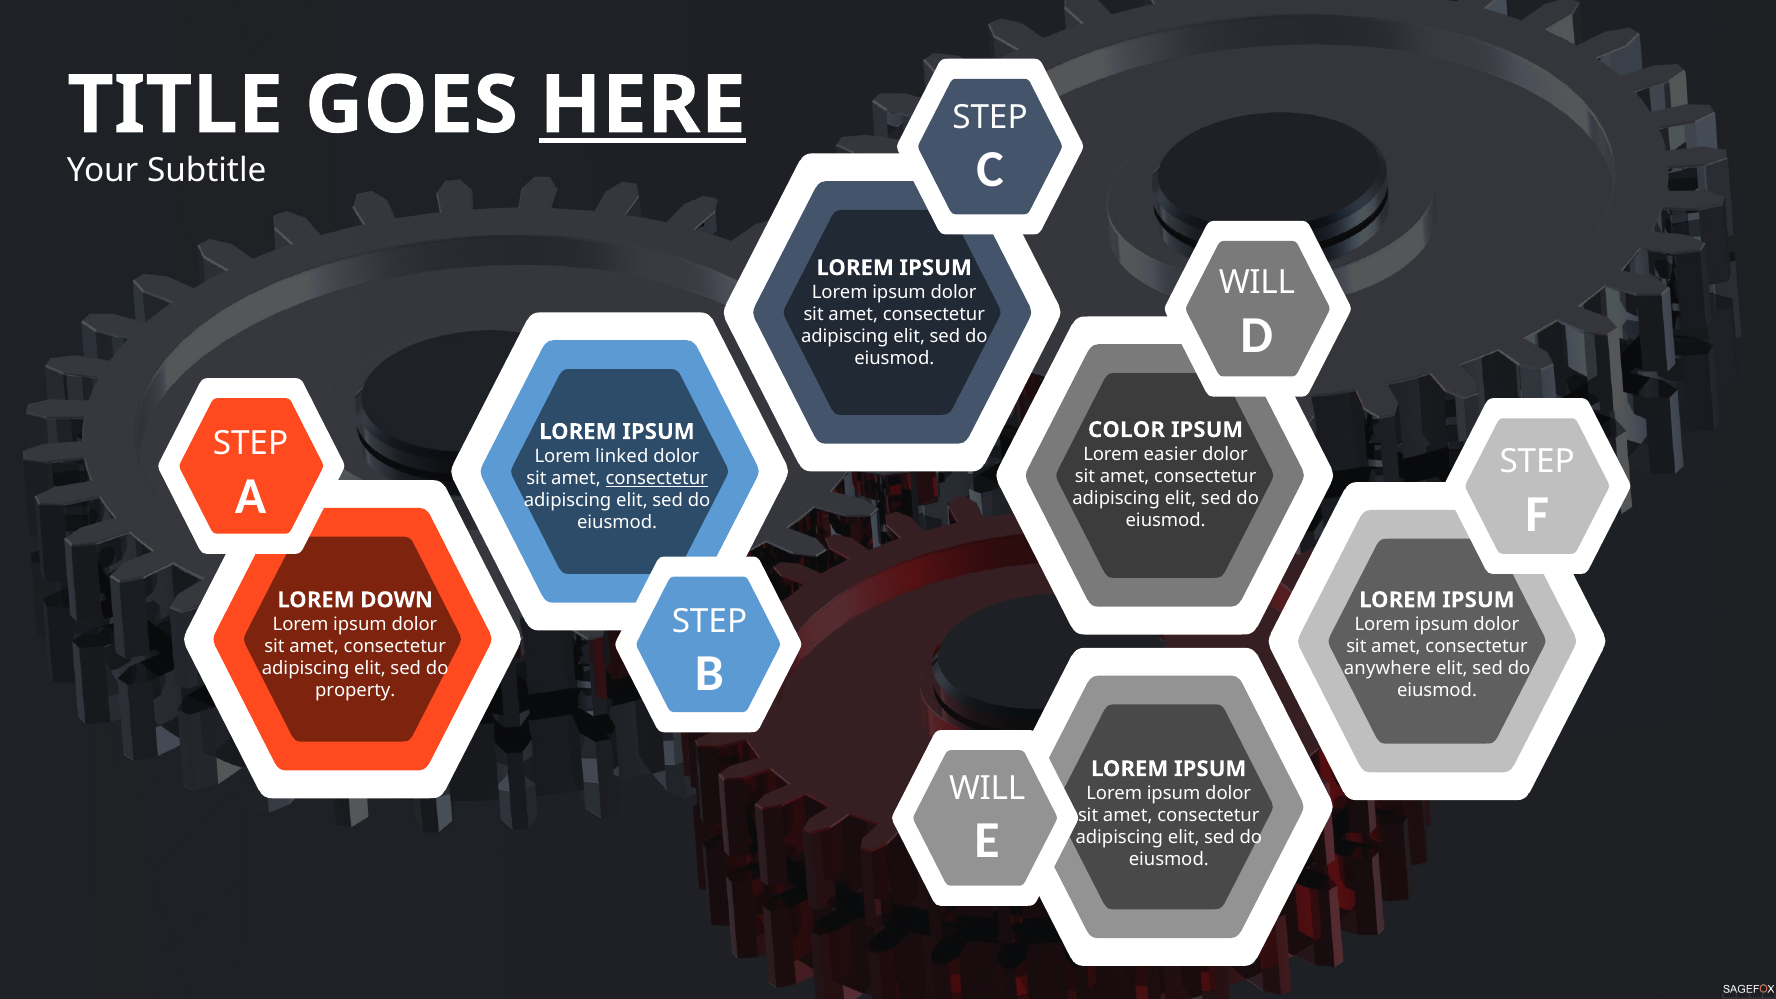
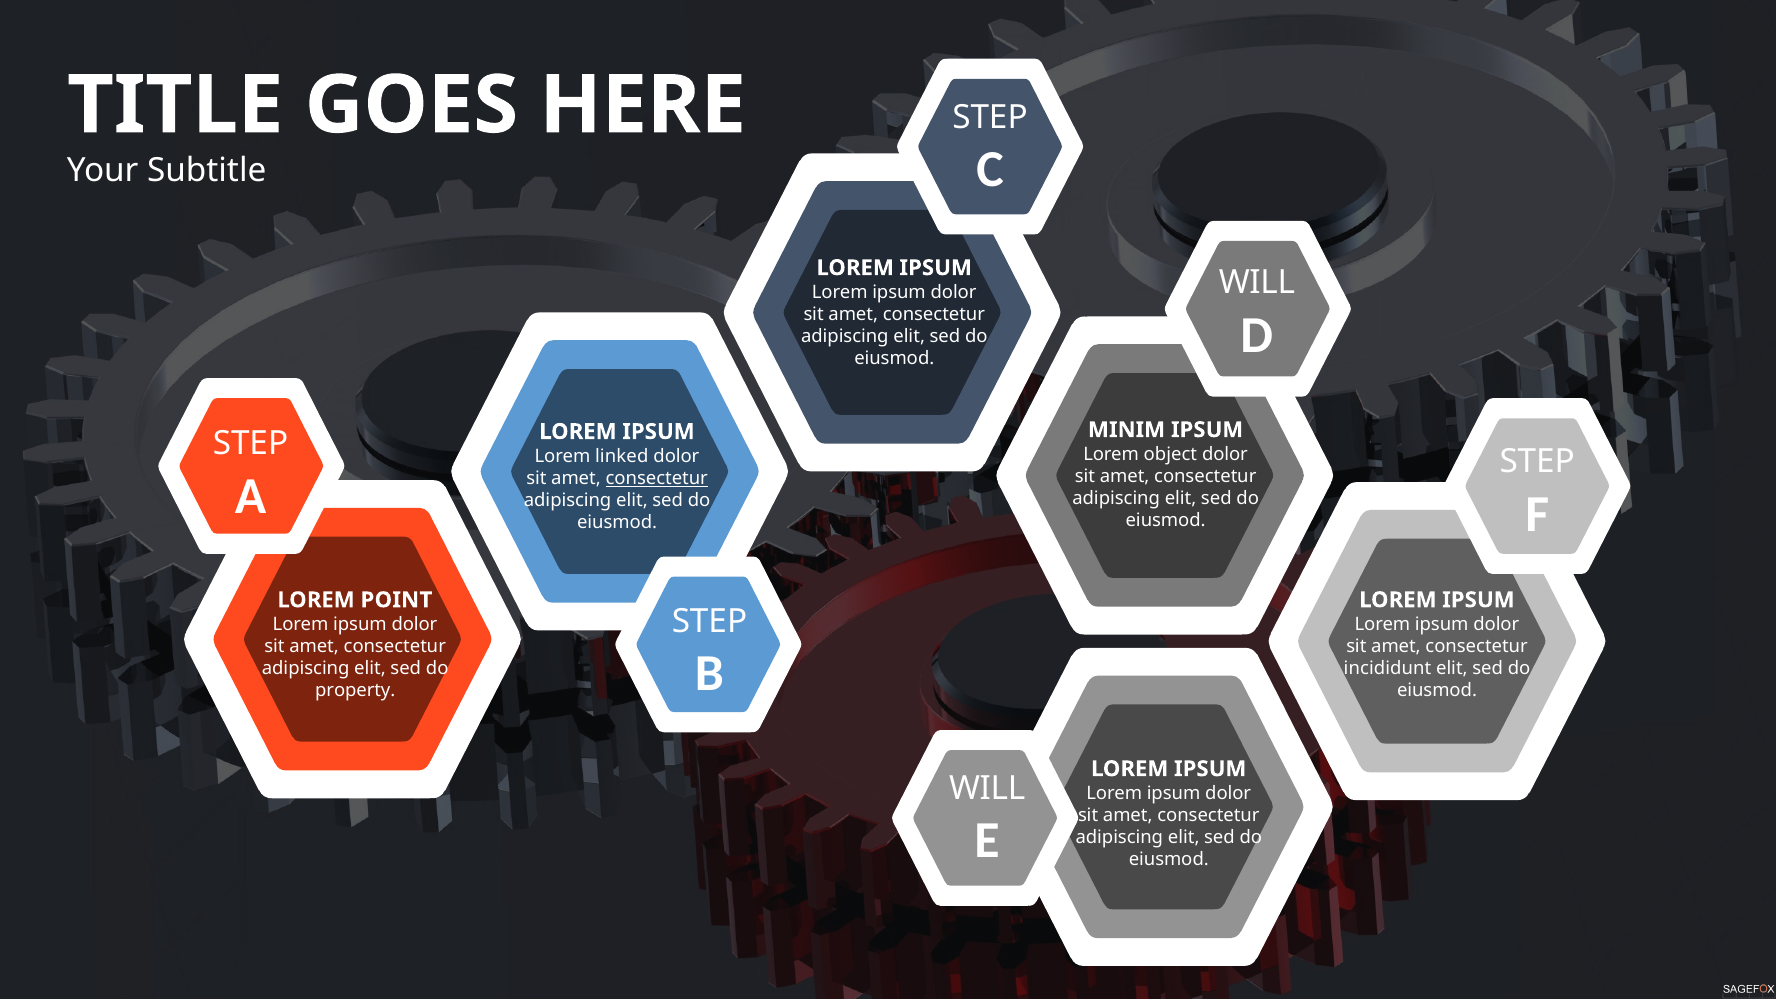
HERE underline: present -> none
COLOR: COLOR -> MINIM
easier: easier -> object
DOWN: DOWN -> POINT
anywhere: anywhere -> incididunt
